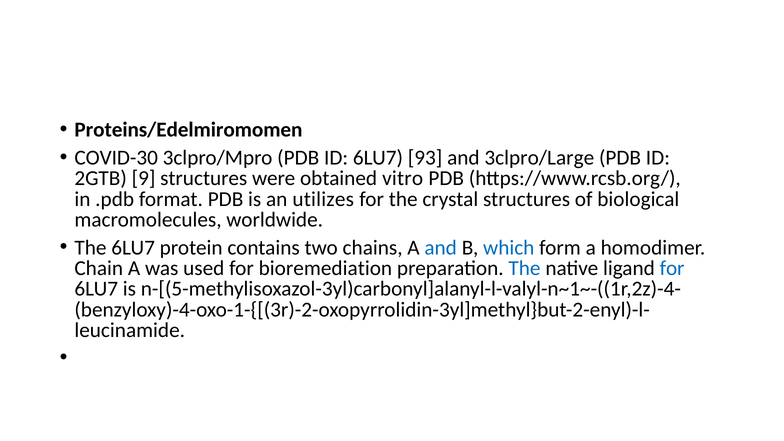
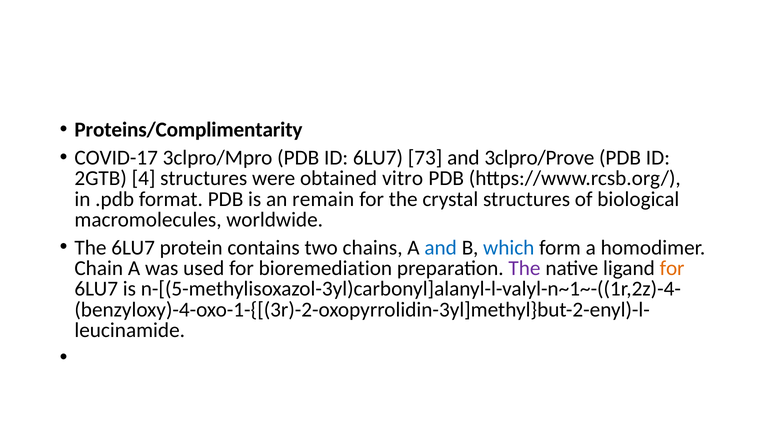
Proteins/Edelmiromomen: Proteins/Edelmiromomen -> Proteins/Complimentarity
COVID-30: COVID-30 -> COVID-17
93: 93 -> 73
3clpro/Large: 3clpro/Large -> 3clpro/Prove
9: 9 -> 4
utilizes: utilizes -> remain
The at (525, 268) colour: blue -> purple
for at (672, 268) colour: blue -> orange
